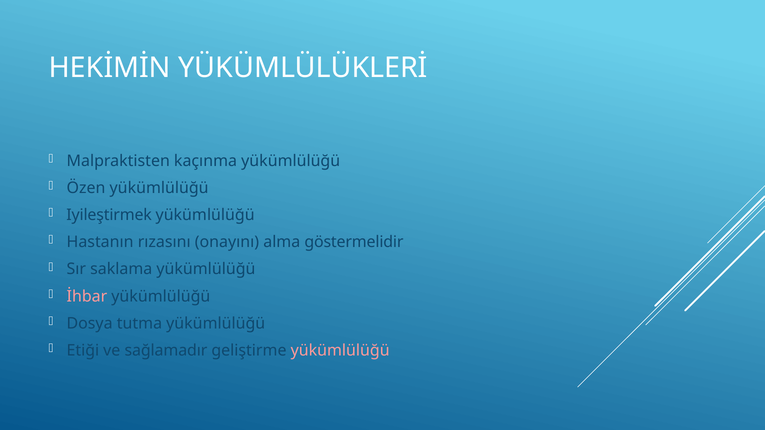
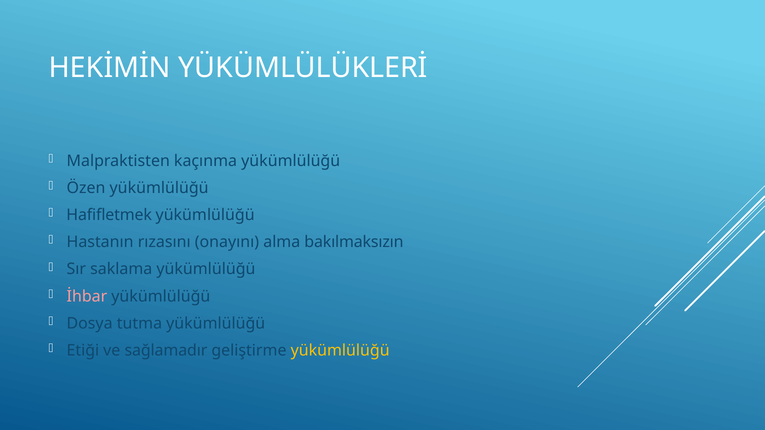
Iyileştirmek: Iyileştirmek -> Hafifletmek
göstermelidir: göstermelidir -> bakılmaksızın
yükümlülüğü at (340, 351) colour: pink -> yellow
